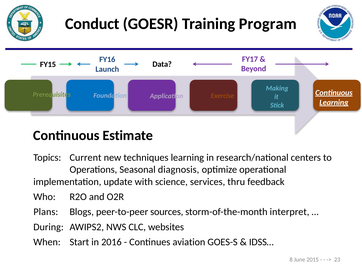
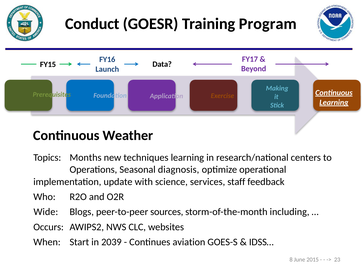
Estimate: Estimate -> Weather
Current: Current -> Months
thru: thru -> staff
Plans: Plans -> Wide
interpret: interpret -> including
During: During -> Occurs
2016: 2016 -> 2039
